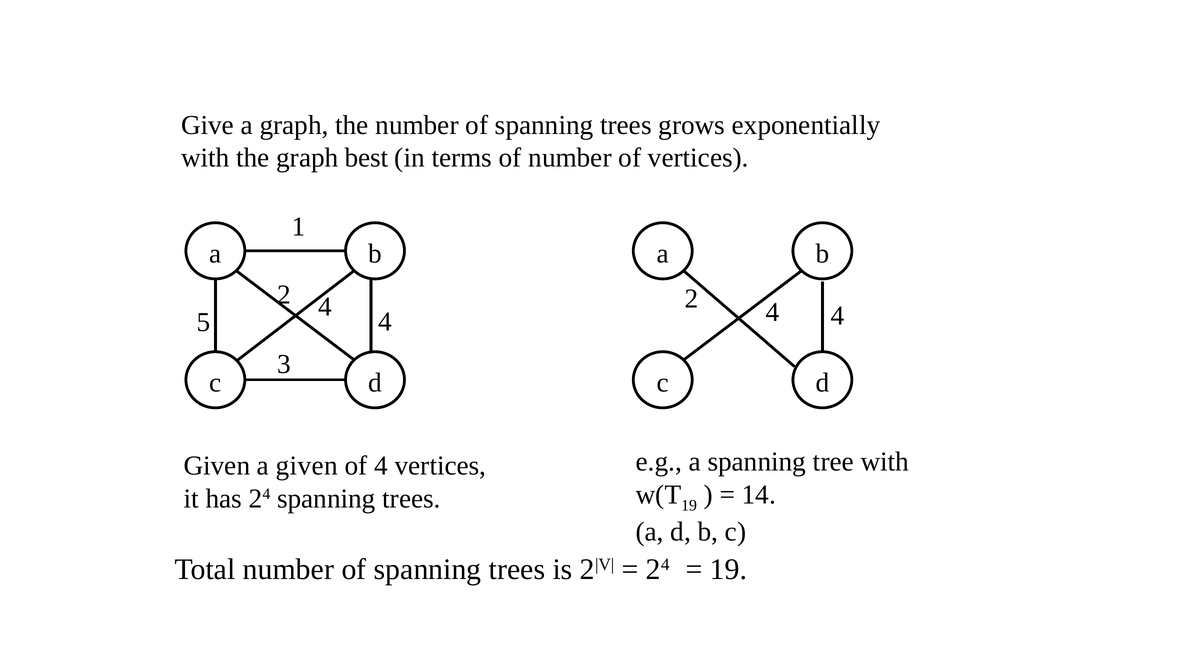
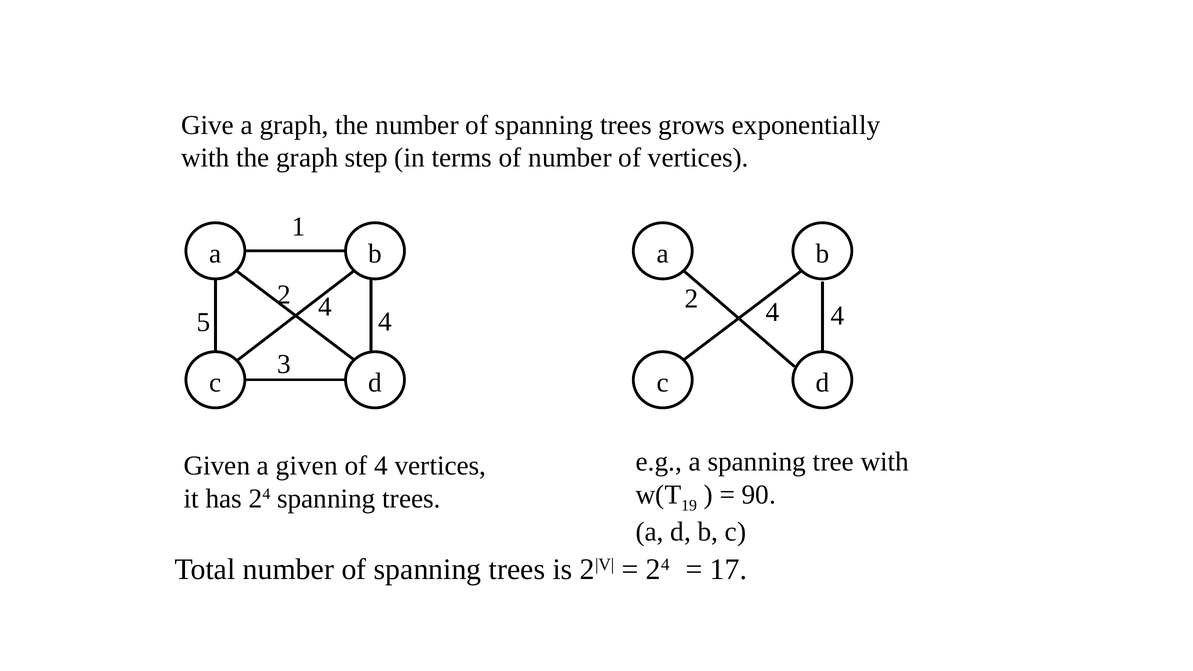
best: best -> step
14: 14 -> 90
19 at (728, 570): 19 -> 17
